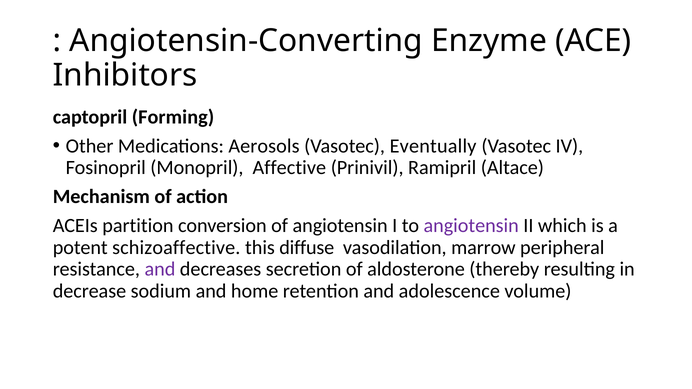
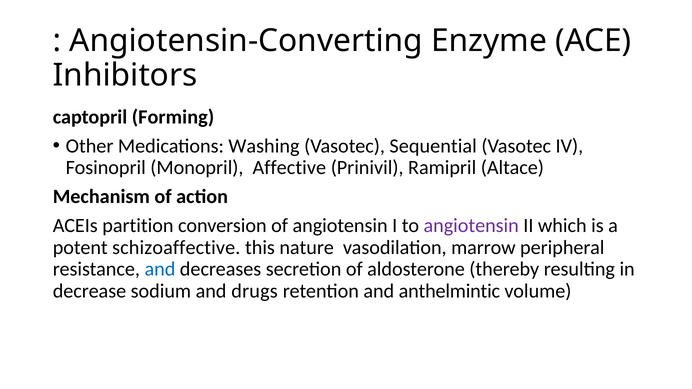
Aerosols: Aerosols -> Washing
Eventually: Eventually -> Sequential
diffuse: diffuse -> nature
and at (160, 269) colour: purple -> blue
home: home -> drugs
adolescence: adolescence -> anthelmintic
